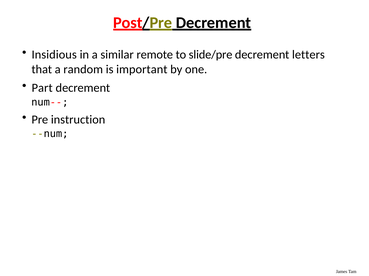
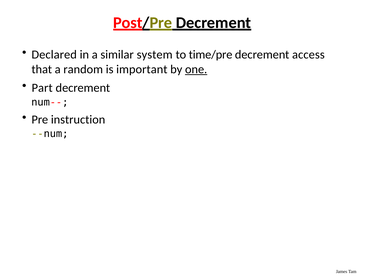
Insidious: Insidious -> Declared
remote: remote -> system
slide/pre: slide/pre -> time/pre
letters: letters -> access
one underline: none -> present
